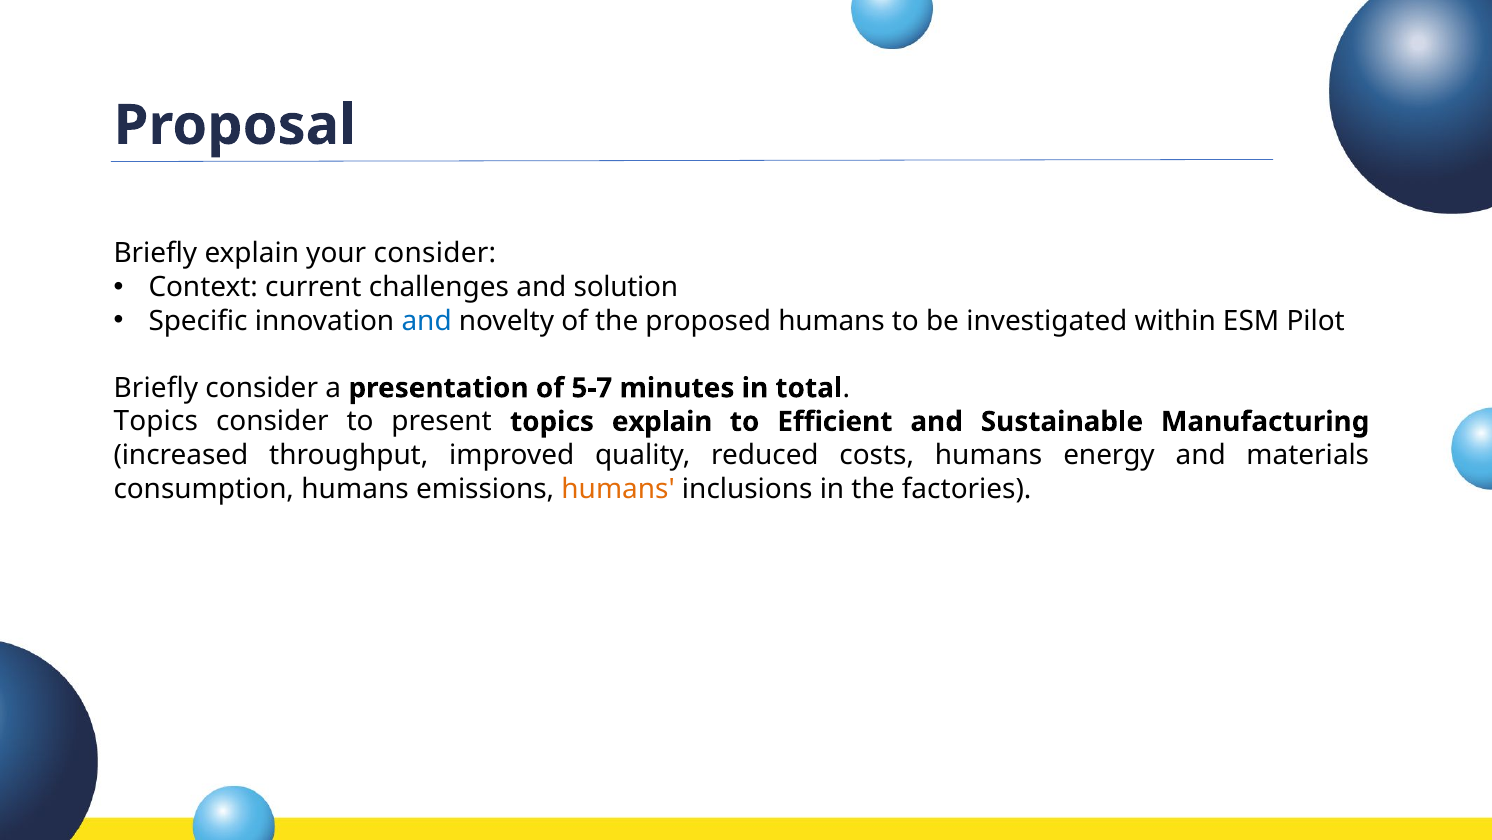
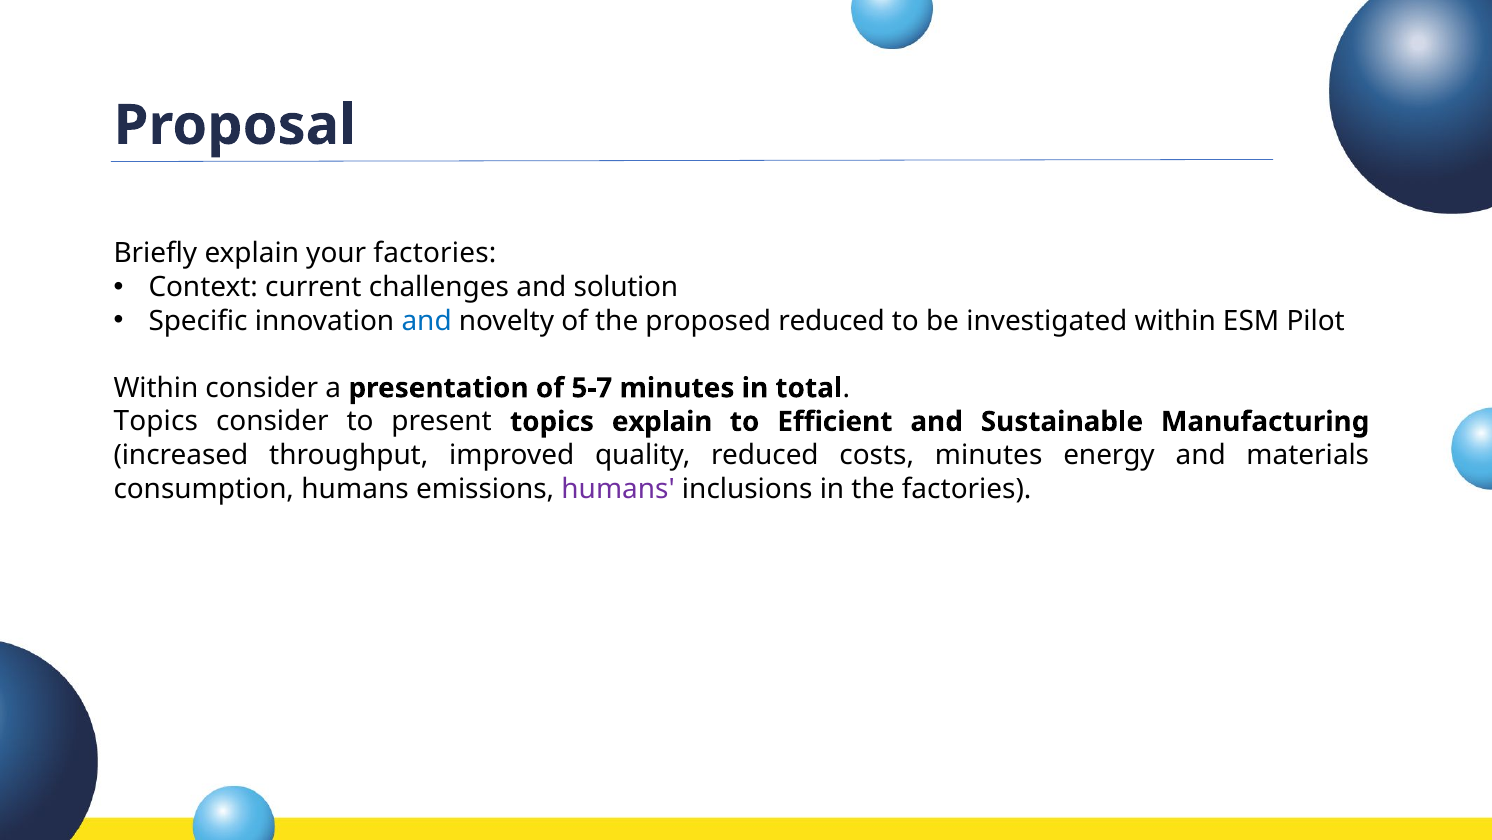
your consider: consider -> factories
proposed humans: humans -> reduced
Briefly at (156, 388): Briefly -> Within
costs humans: humans -> minutes
humans at (618, 488) colour: orange -> purple
